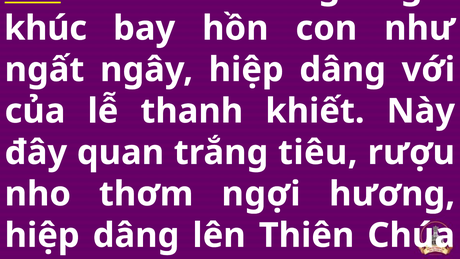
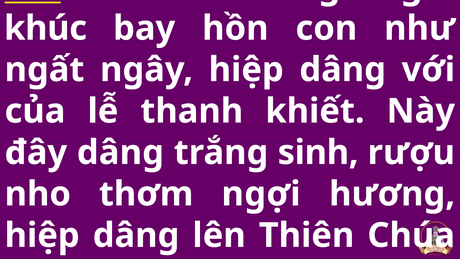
đây quan: quan -> dâng
tiêu: tiêu -> sinh
